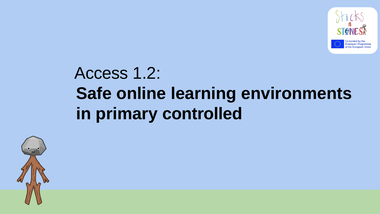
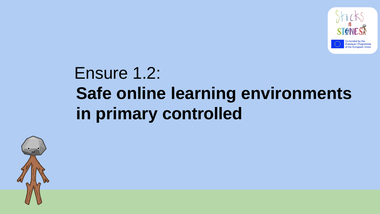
Access: Access -> Ensure
